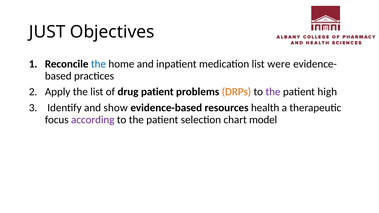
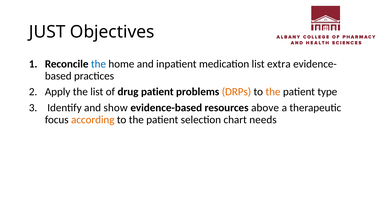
were: were -> extra
the at (273, 92) colour: purple -> orange
high: high -> type
health: health -> above
according colour: purple -> orange
model: model -> needs
